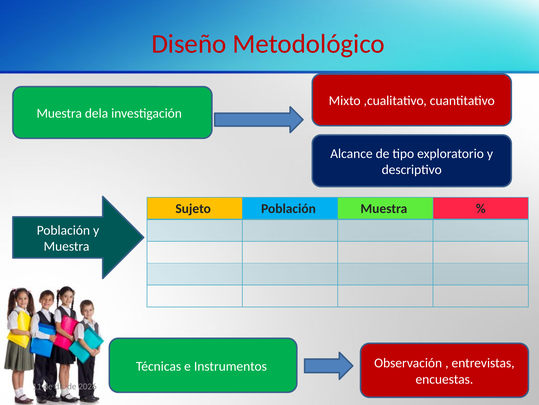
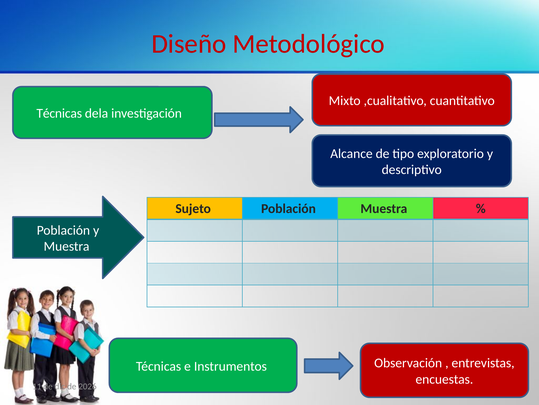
Muestra at (59, 113): Muestra -> Técnicas
